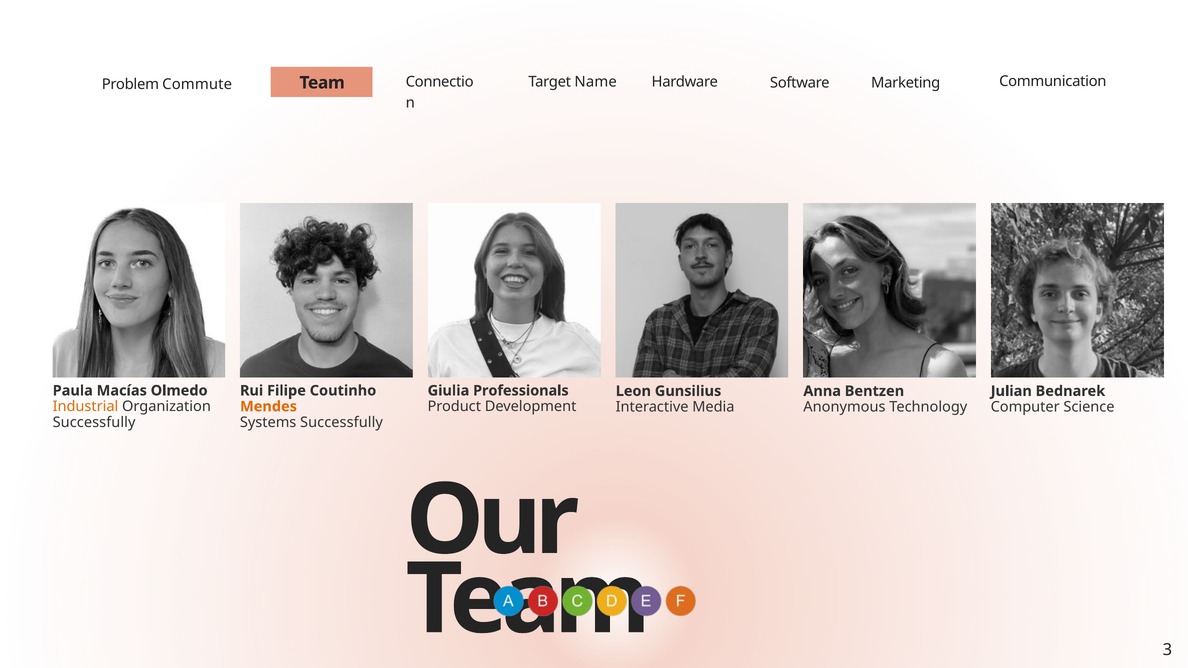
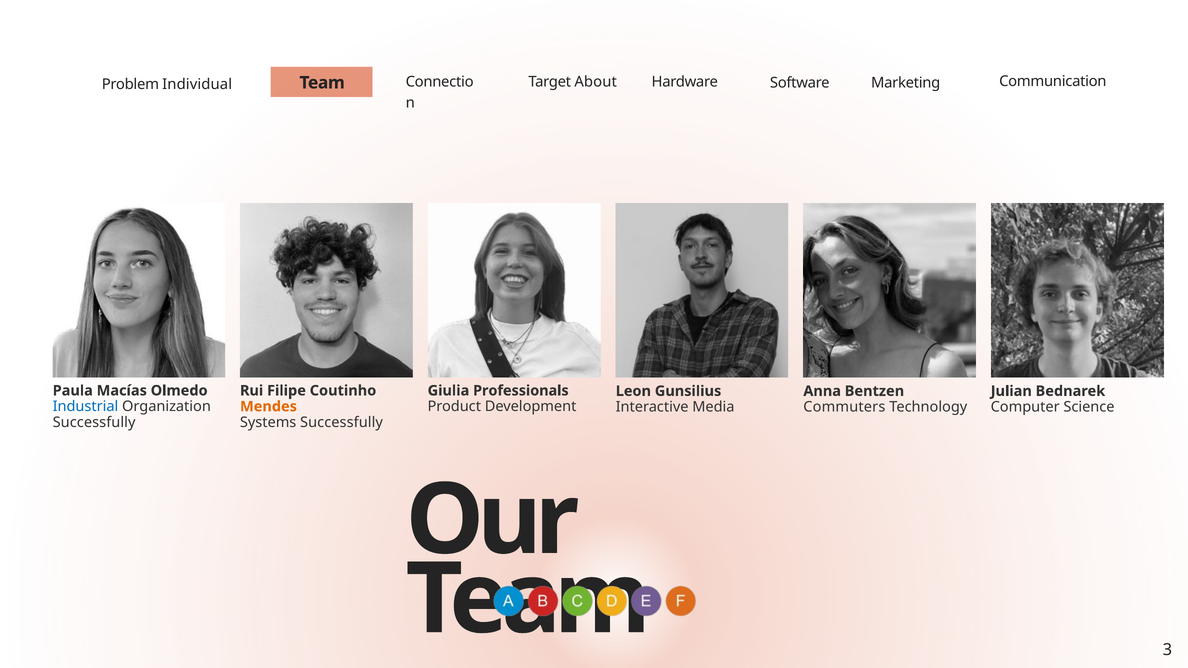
Name: Name -> About
Commute: Commute -> Individual
Industrial colour: orange -> blue
Anonymous: Anonymous -> Commuters
